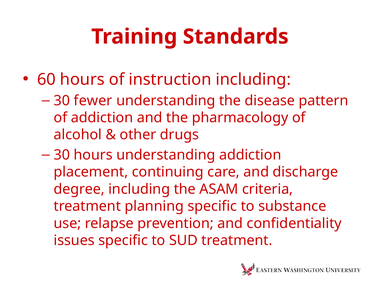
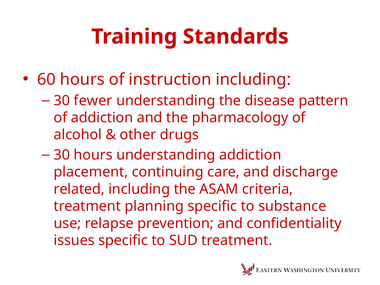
degree: degree -> related
